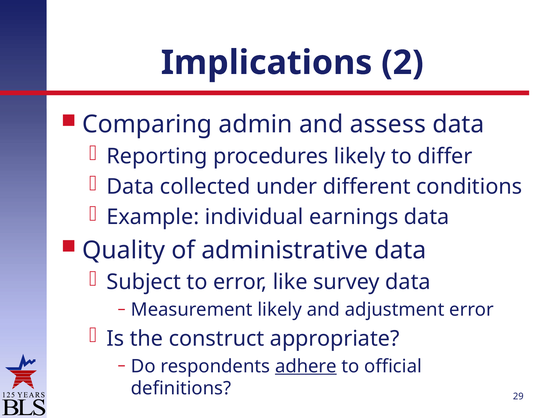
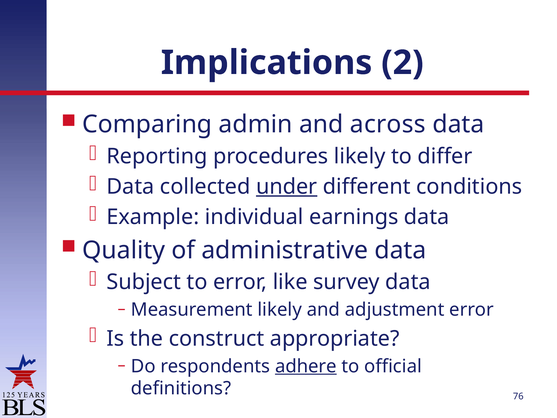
assess: assess -> across
under underline: none -> present
29: 29 -> 76
